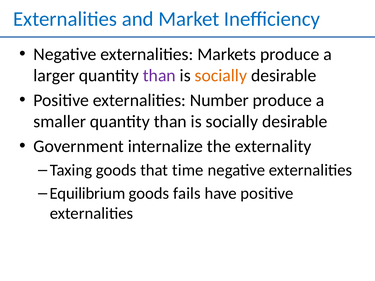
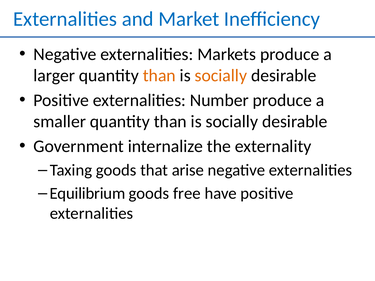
than at (159, 76) colour: purple -> orange
time: time -> arise
fails: fails -> free
